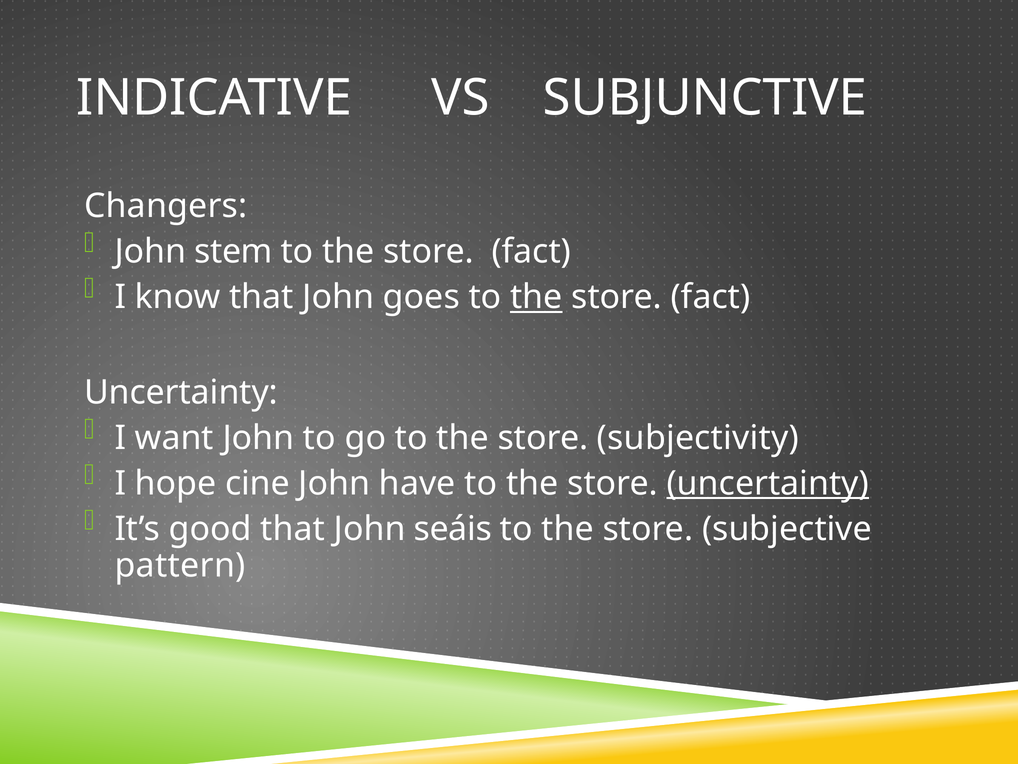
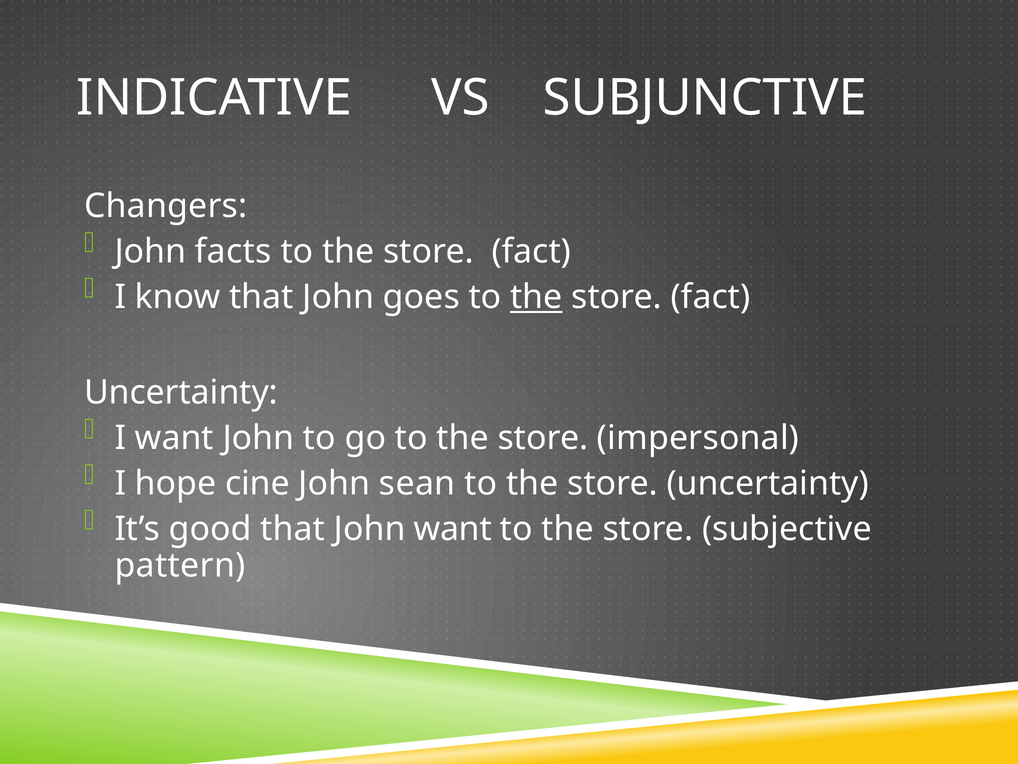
stem: stem -> facts
subjectivity: subjectivity -> impersonal
have: have -> sean
uncertainty at (768, 483) underline: present -> none
John seáis: seáis -> want
